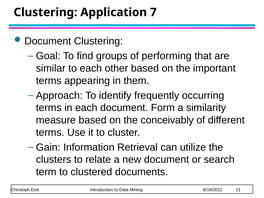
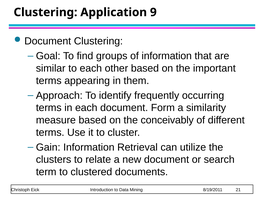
7: 7 -> 9
of performing: performing -> information
